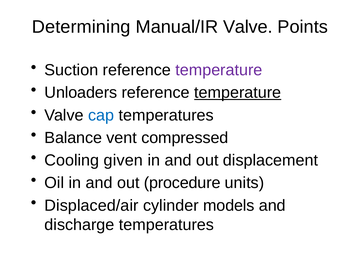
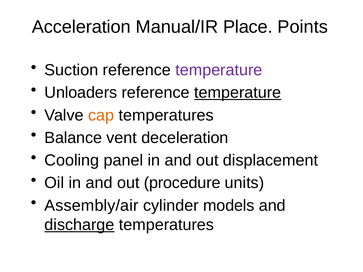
Determining: Determining -> Acceleration
Manual/IR Valve: Valve -> Place
cap colour: blue -> orange
compressed: compressed -> deceleration
given: given -> panel
Displaced/air: Displaced/air -> Assembly/air
discharge underline: none -> present
